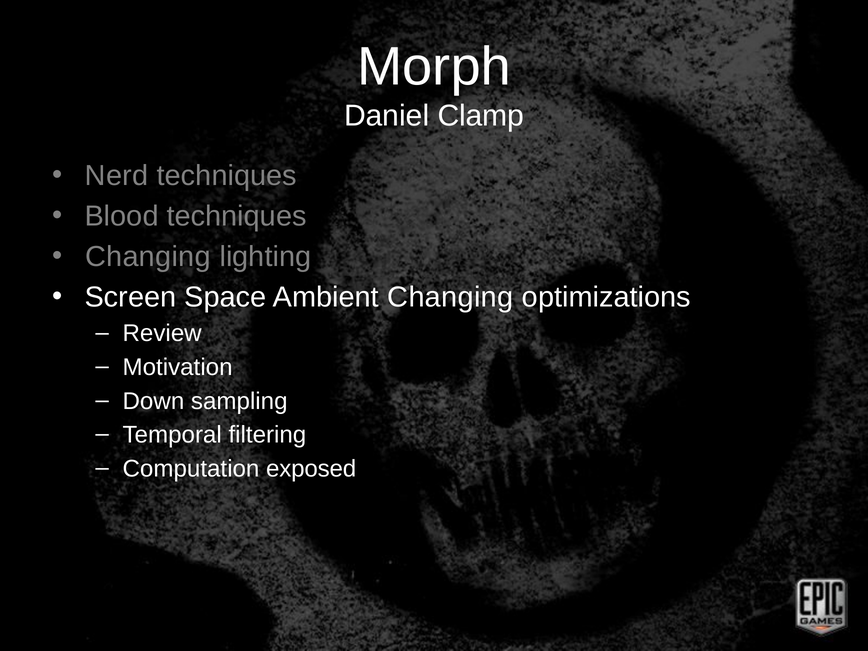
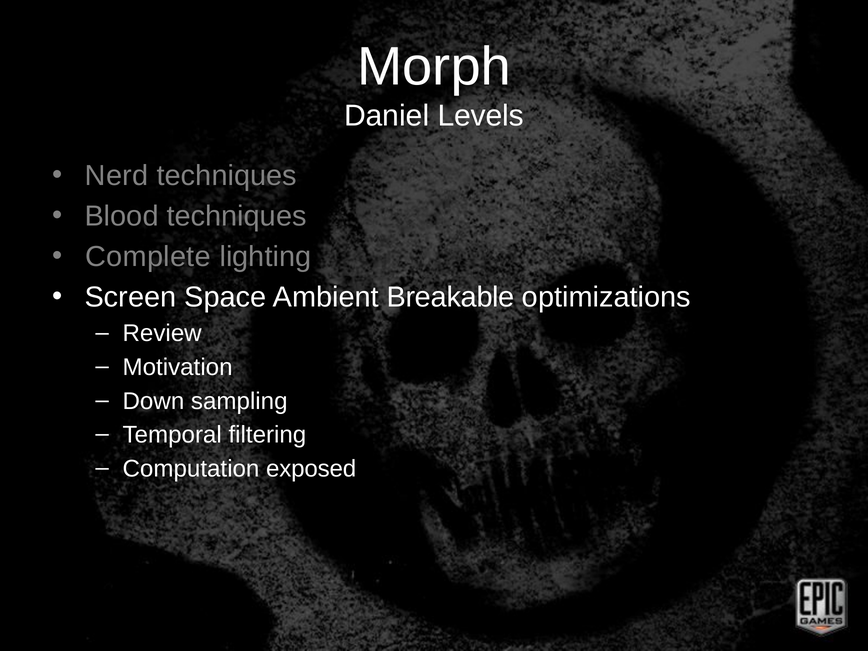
Clamp: Clamp -> Levels
Changing at (148, 257): Changing -> Complete
Ambient Changing: Changing -> Breakable
